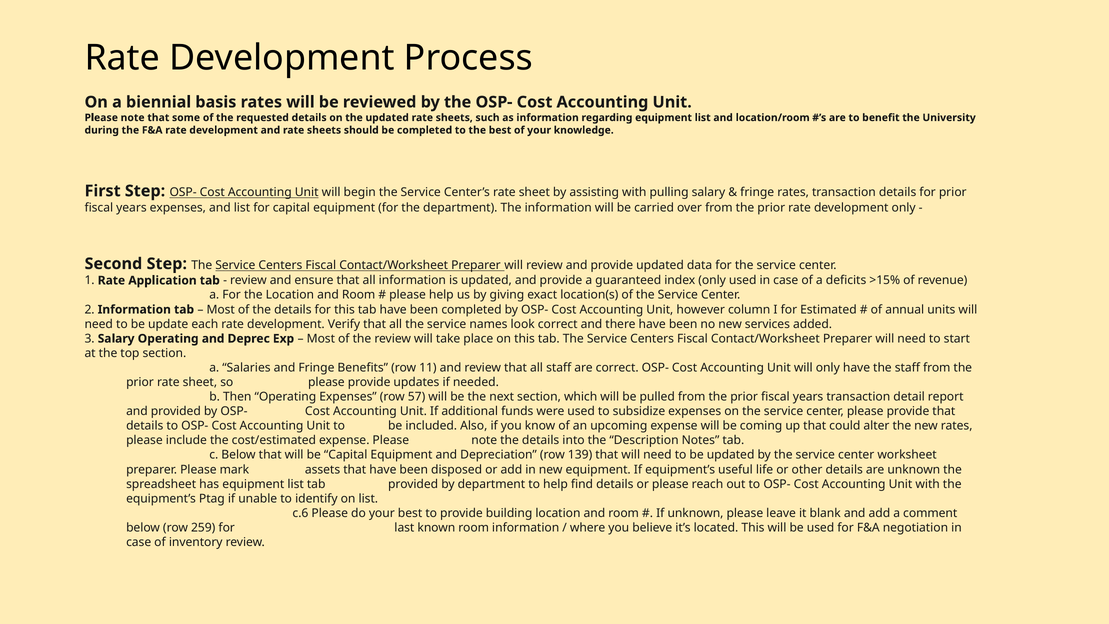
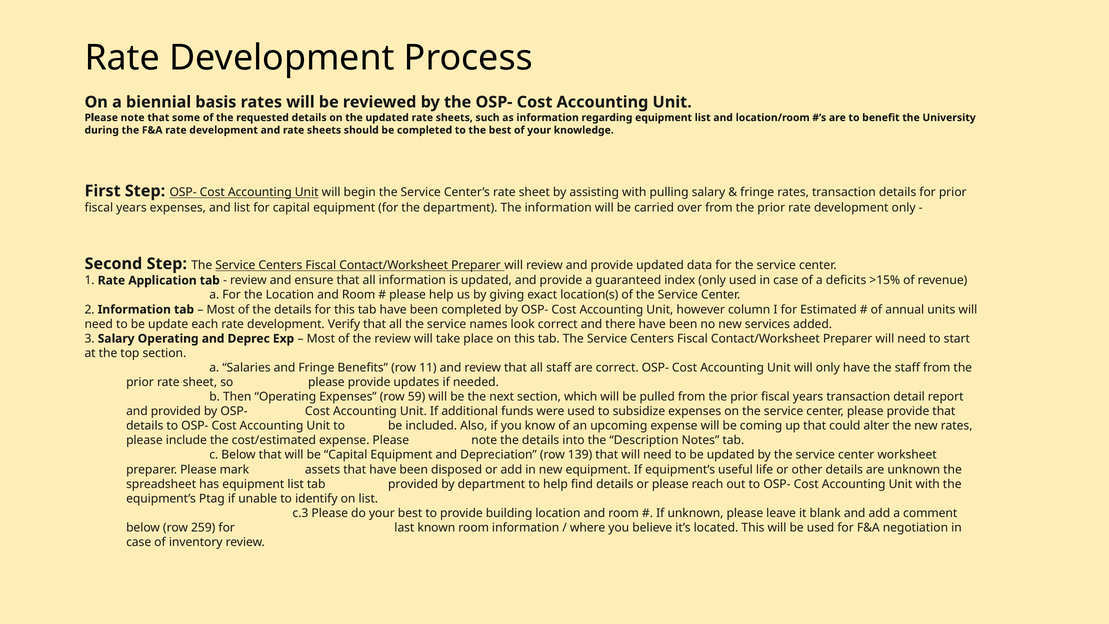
57: 57 -> 59
c.6: c.6 -> c.3
